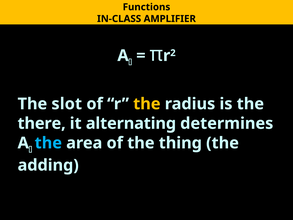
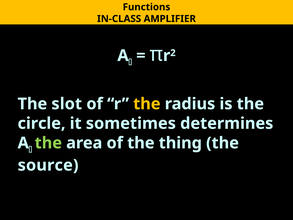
there: there -> circle
alternating: alternating -> sometimes
the at (48, 143) colour: light blue -> light green
adding: adding -> source
